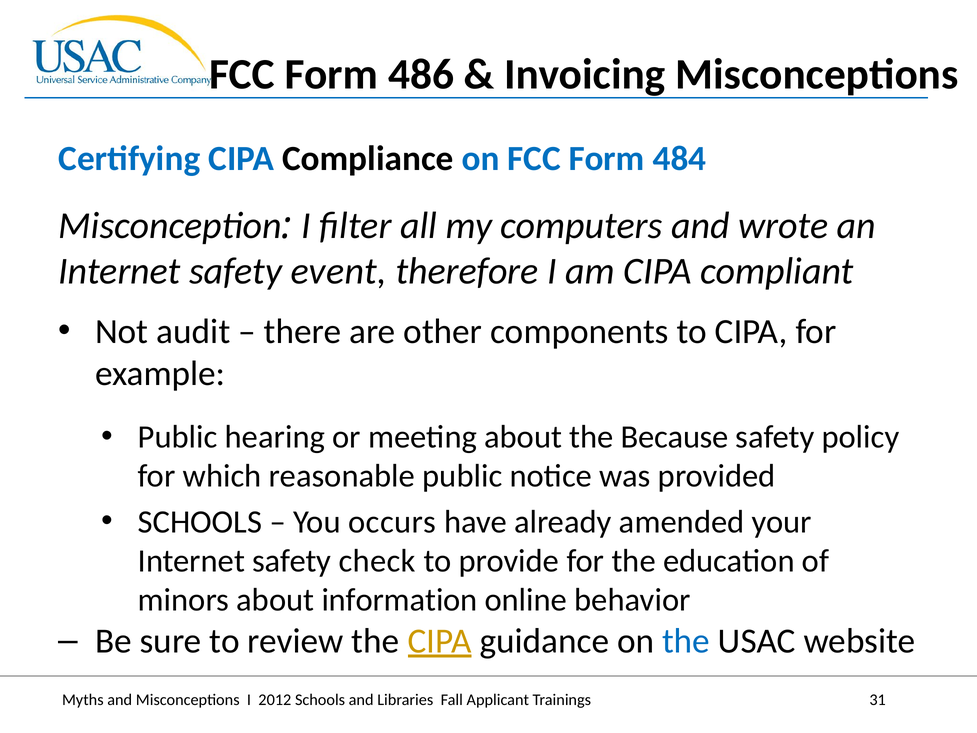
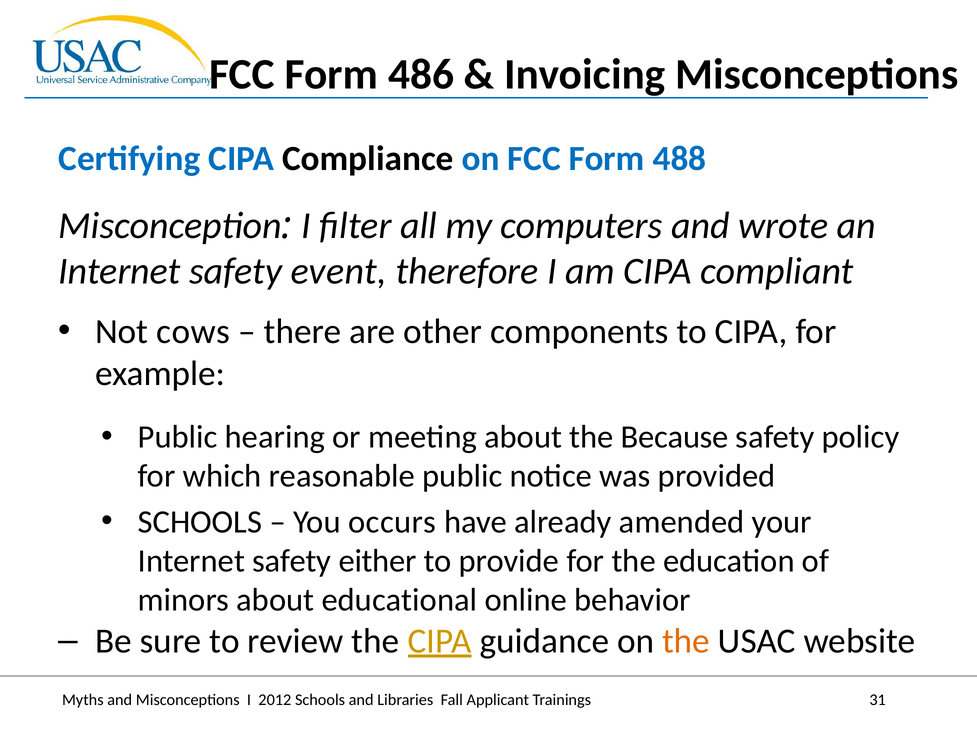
484: 484 -> 488
audit: audit -> cows
check: check -> either
information: information -> educational
the at (686, 641) colour: blue -> orange
